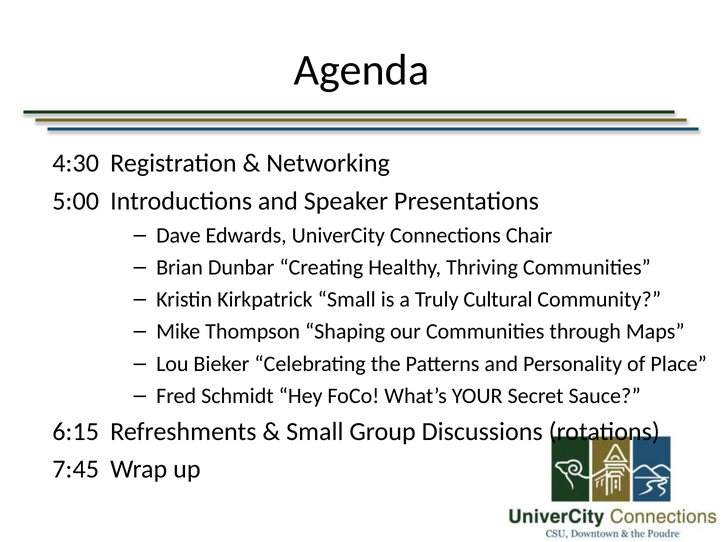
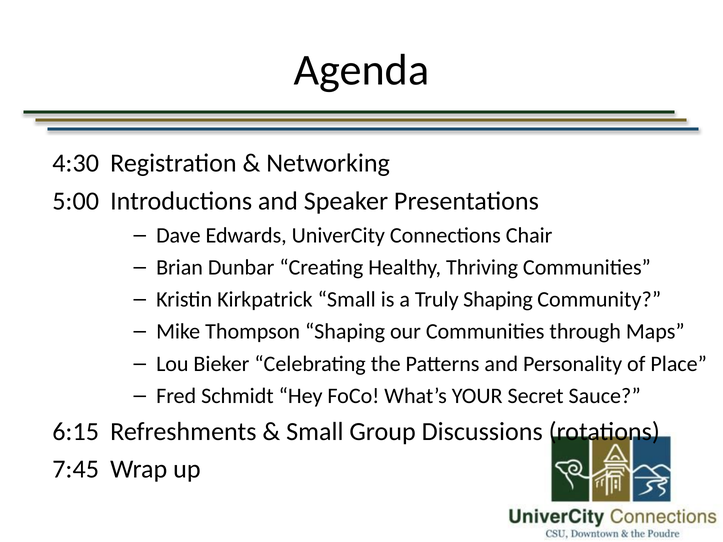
Truly Cultural: Cultural -> Shaping
